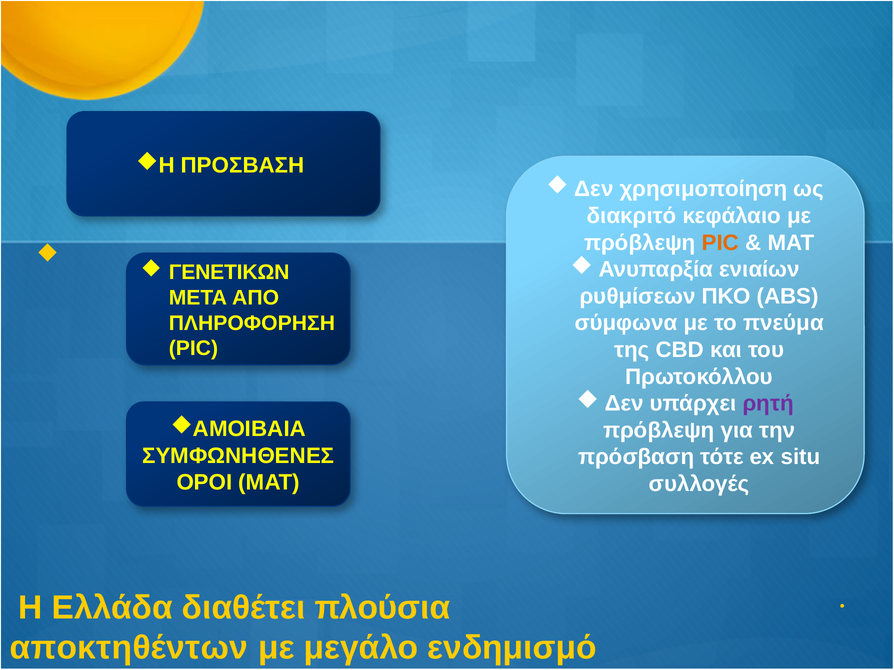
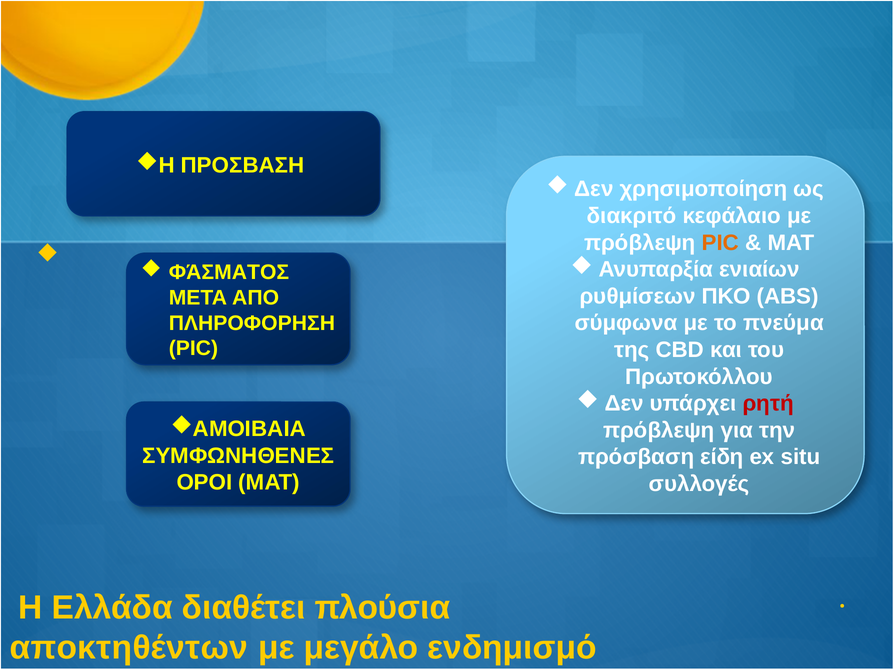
ΓΕΝΕΤΙΚΩΝ: ΓΕΝΕΤΙΚΩΝ -> ΦΆΣΜΑΤΟΣ
ρητή colour: purple -> red
τότε: τότε -> είδη
